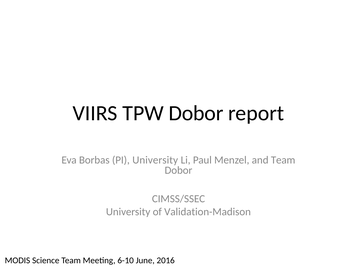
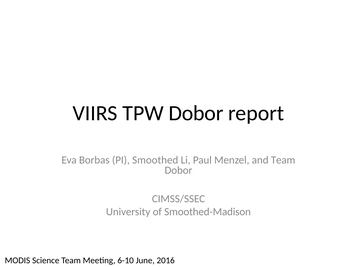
PI University: University -> Smoothed
Validation-Madison: Validation-Madison -> Smoothed-Madison
